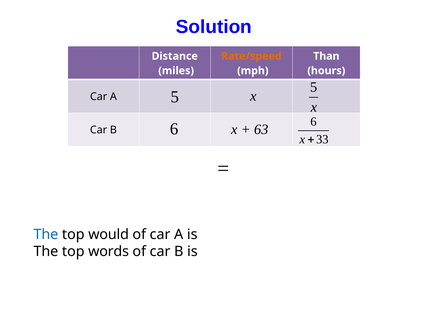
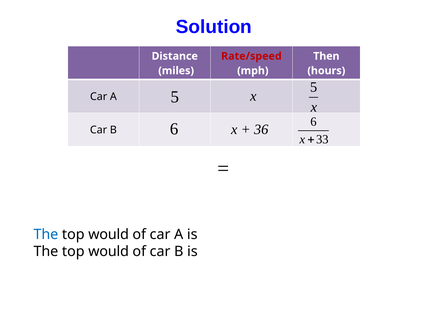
Rate/speed colour: orange -> red
Than: Than -> Then
63: 63 -> 36
words at (109, 251): words -> would
